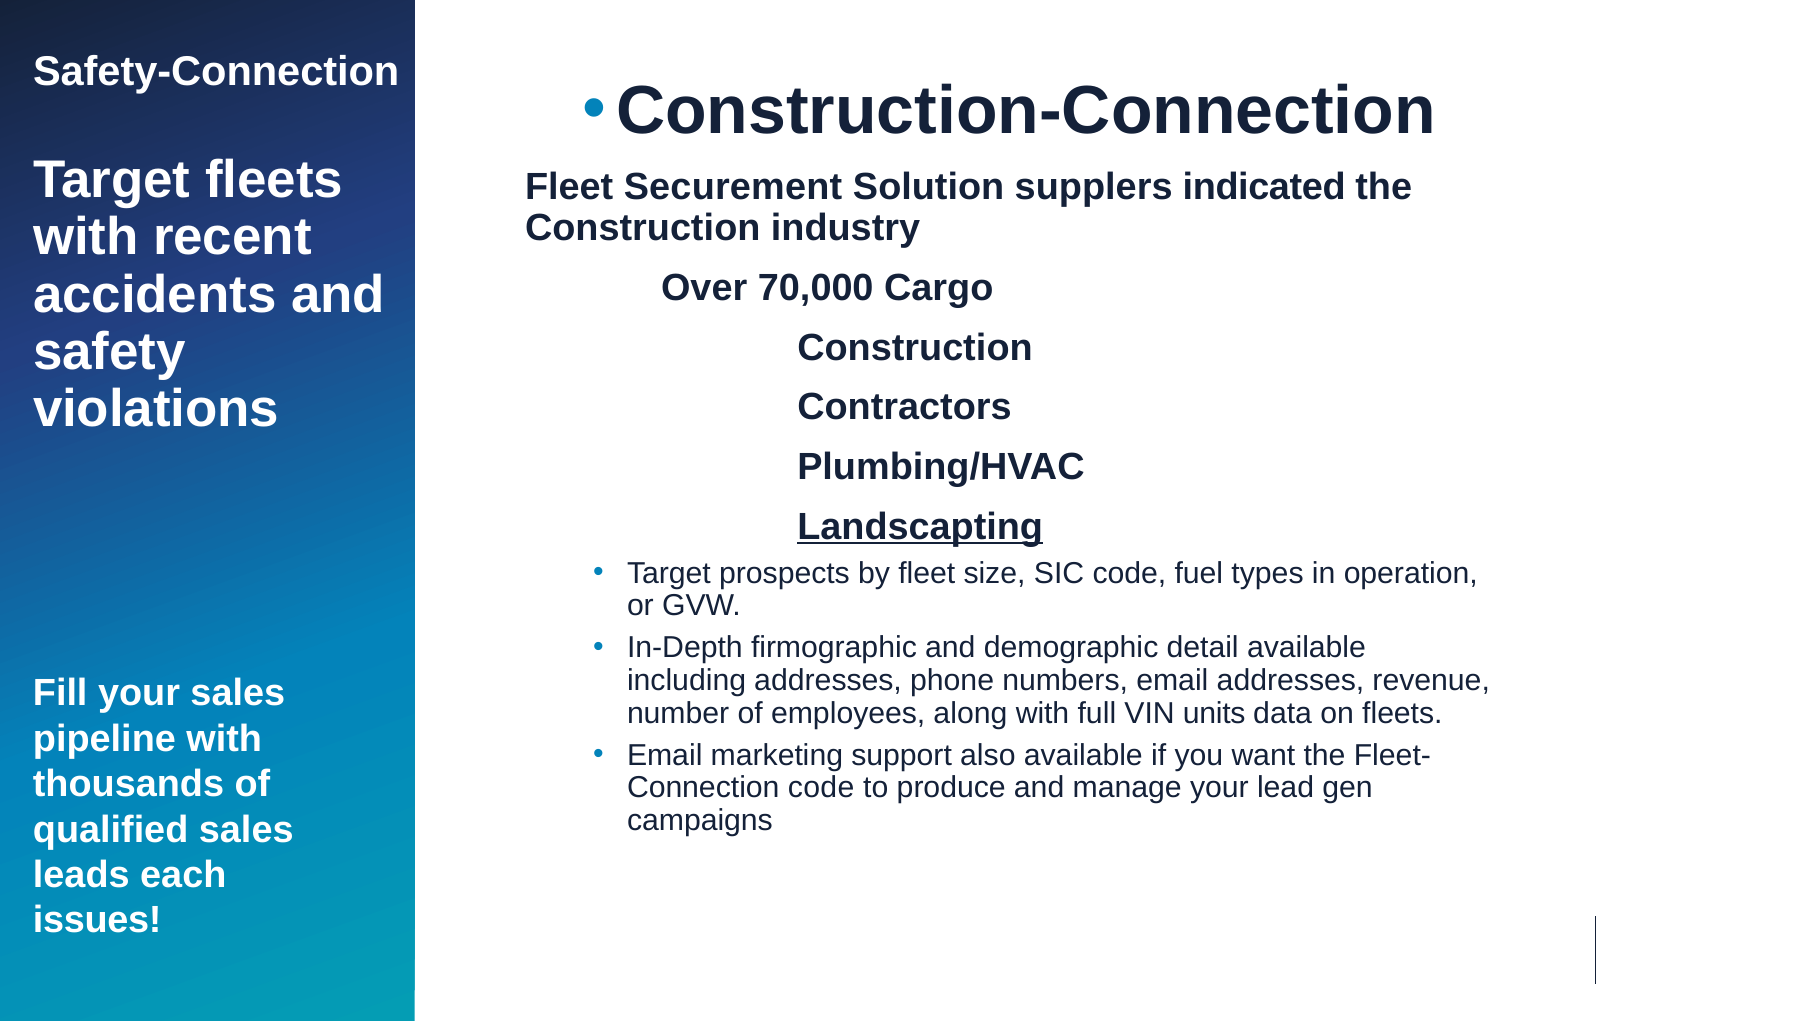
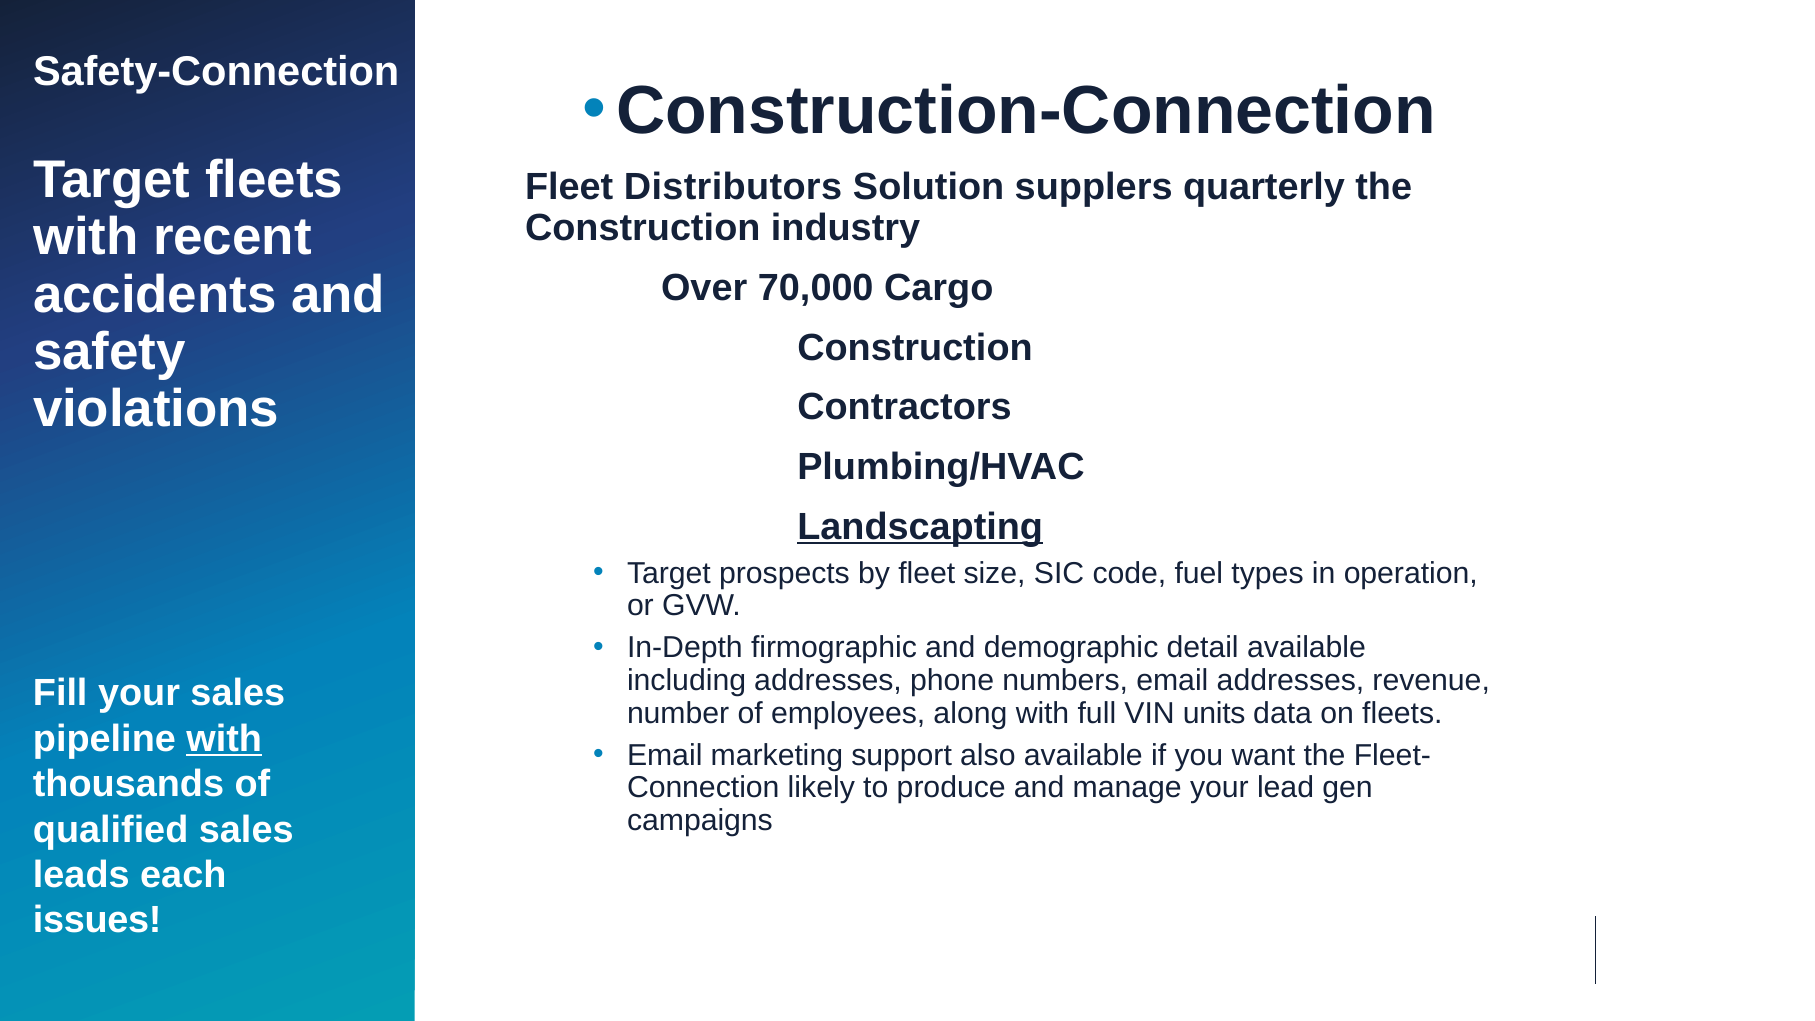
Securement: Securement -> Distributors
indicated: indicated -> quarterly
with at (224, 739) underline: none -> present
code at (821, 788): code -> likely
